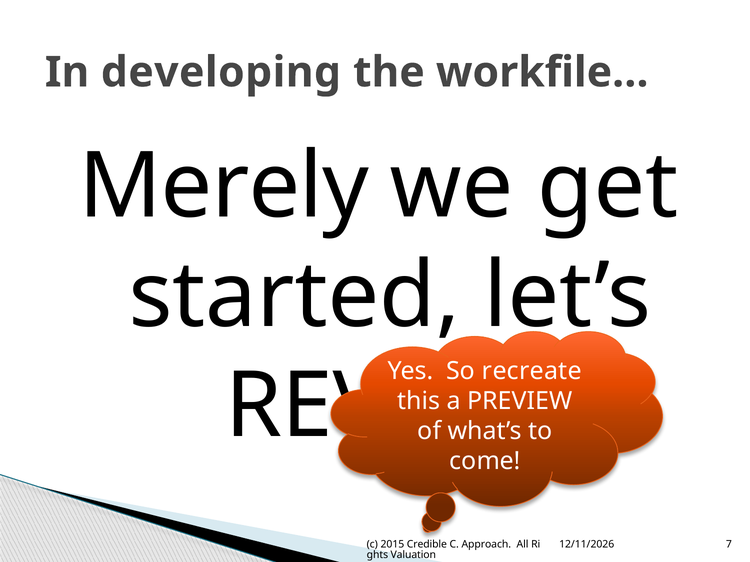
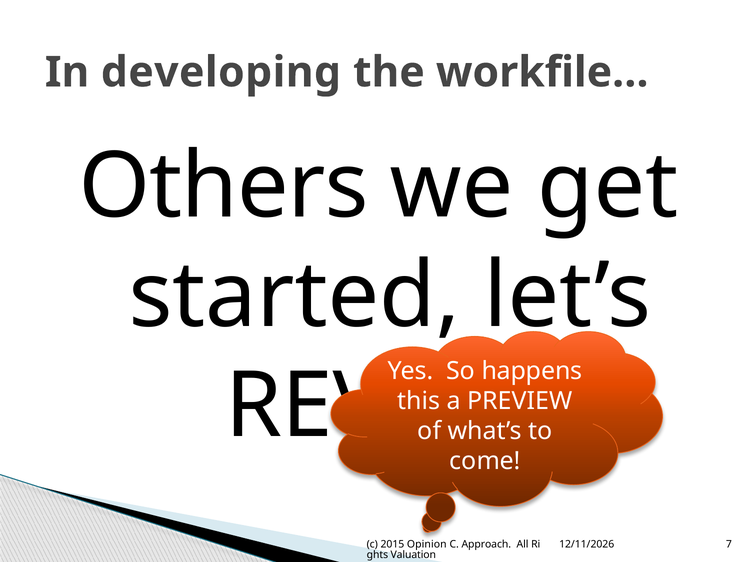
Merely: Merely -> Others
recreate: recreate -> happens
Credible: Credible -> Opinion
